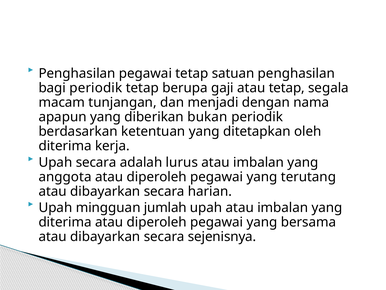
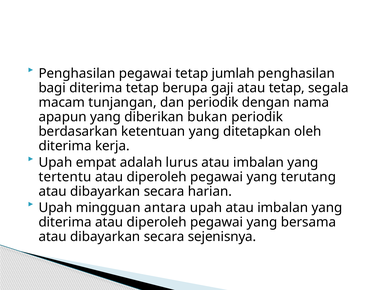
satuan: satuan -> jumlah
bagi periodik: periodik -> diterima
dan menjadi: menjadi -> periodik
Upah secara: secara -> empat
anggota: anggota -> tertentu
jumlah: jumlah -> antara
